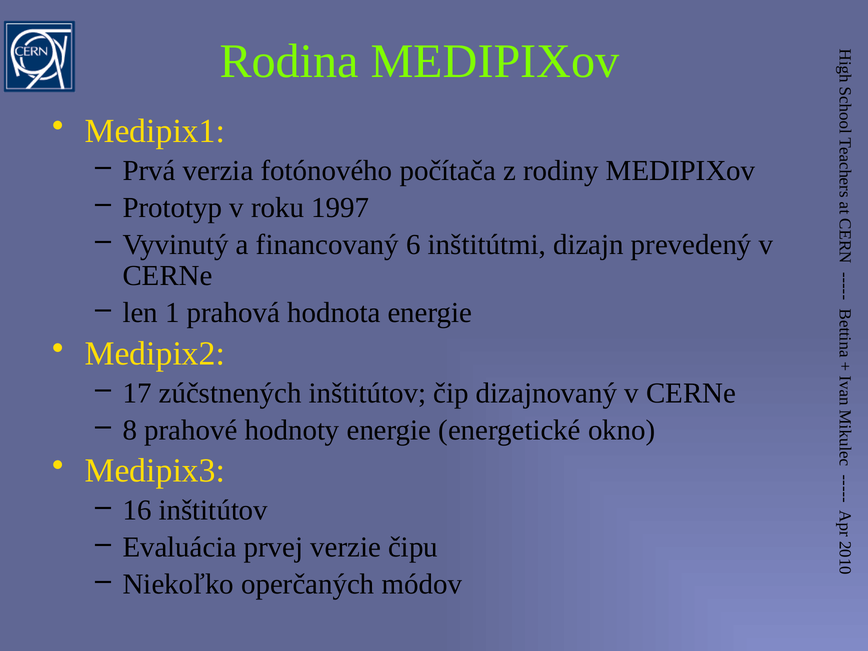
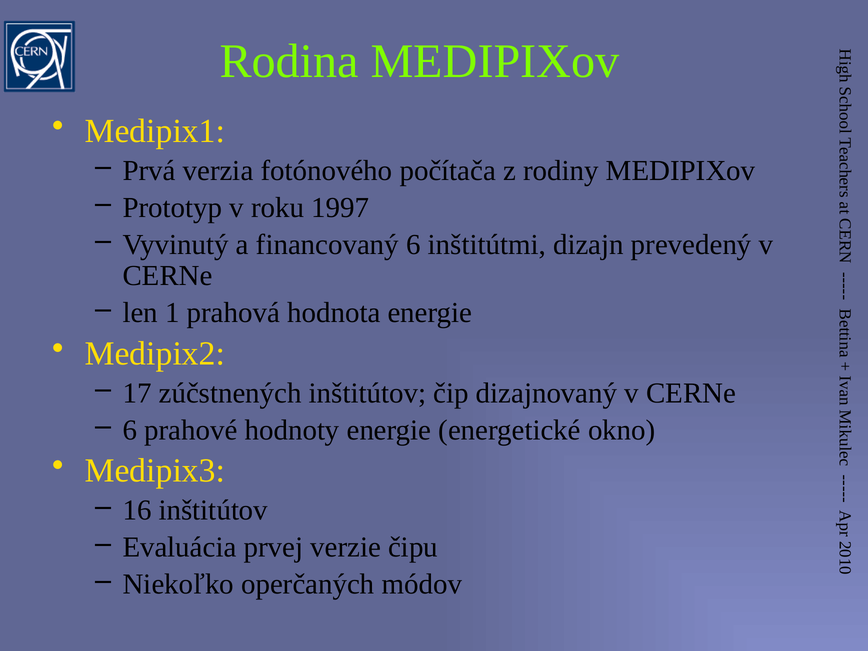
8 at (130, 430): 8 -> 6
